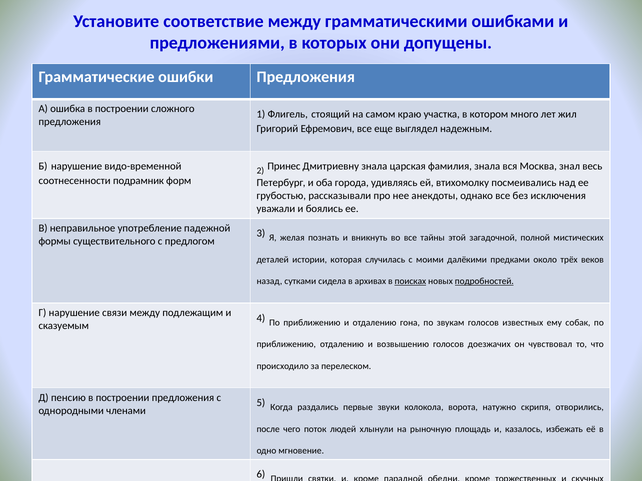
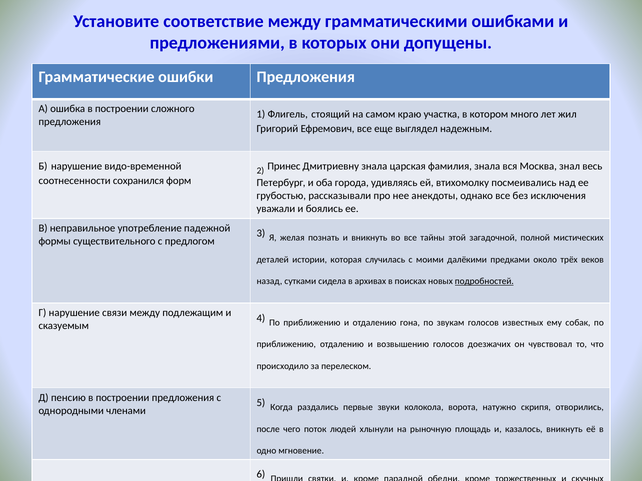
подрамник: подрамник -> сохранился
поисках underline: present -> none
казалось избежать: избежать -> вникнуть
